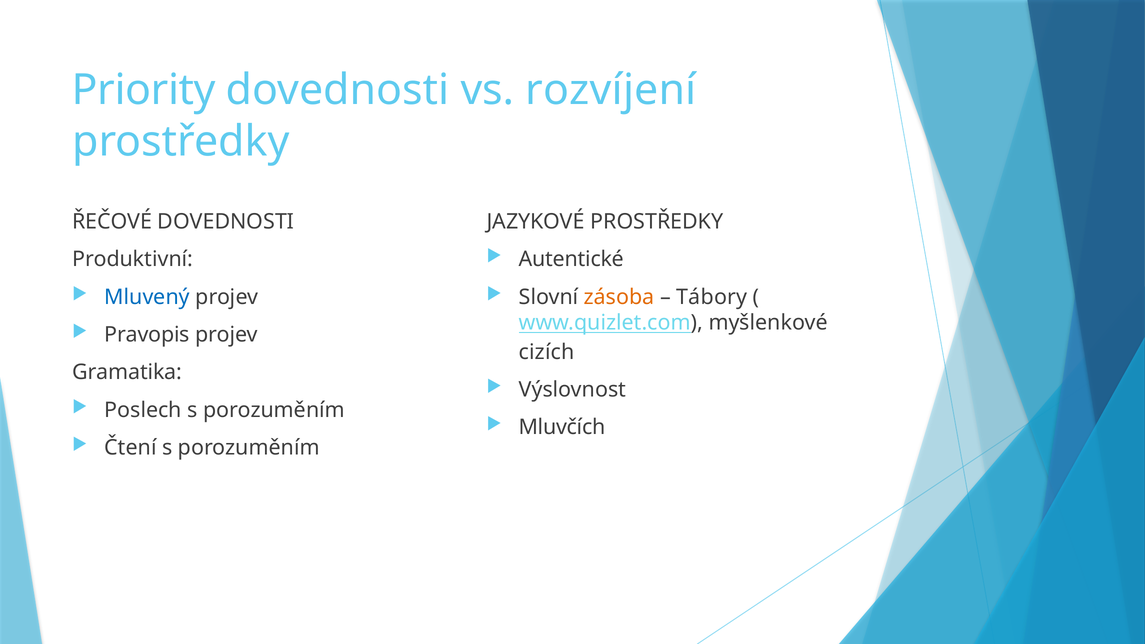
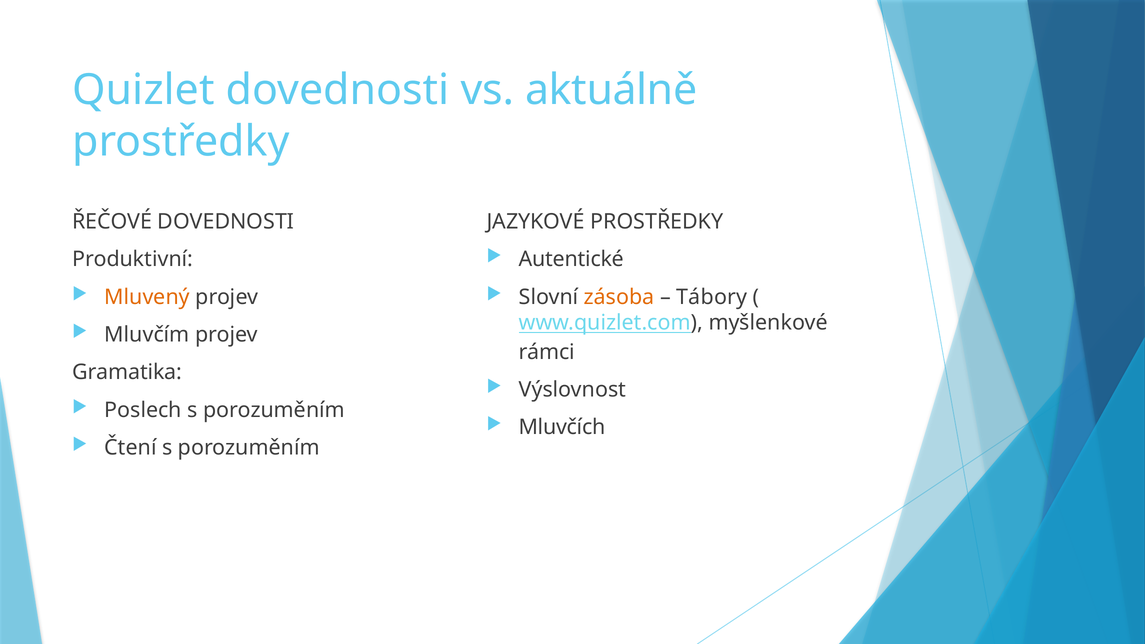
Priority: Priority -> Quizlet
rozvíjení: rozvíjení -> aktuálně
Mluvený colour: blue -> orange
Pravopis: Pravopis -> Mluvčím
cizích: cizích -> rámci
